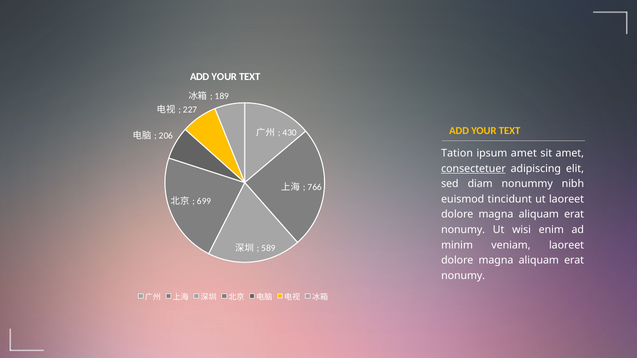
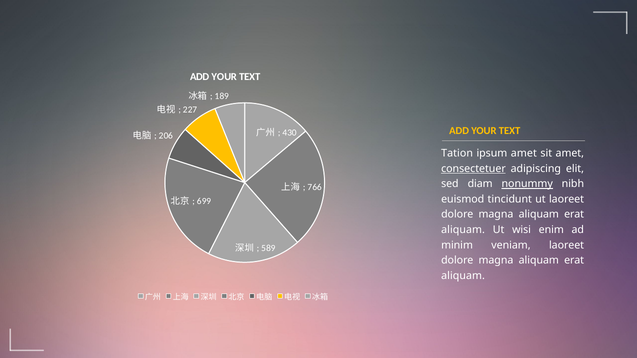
nonummy underline: none -> present
nonumy at (463, 230): nonumy -> aliquam
nonumy at (463, 276): nonumy -> aliquam
